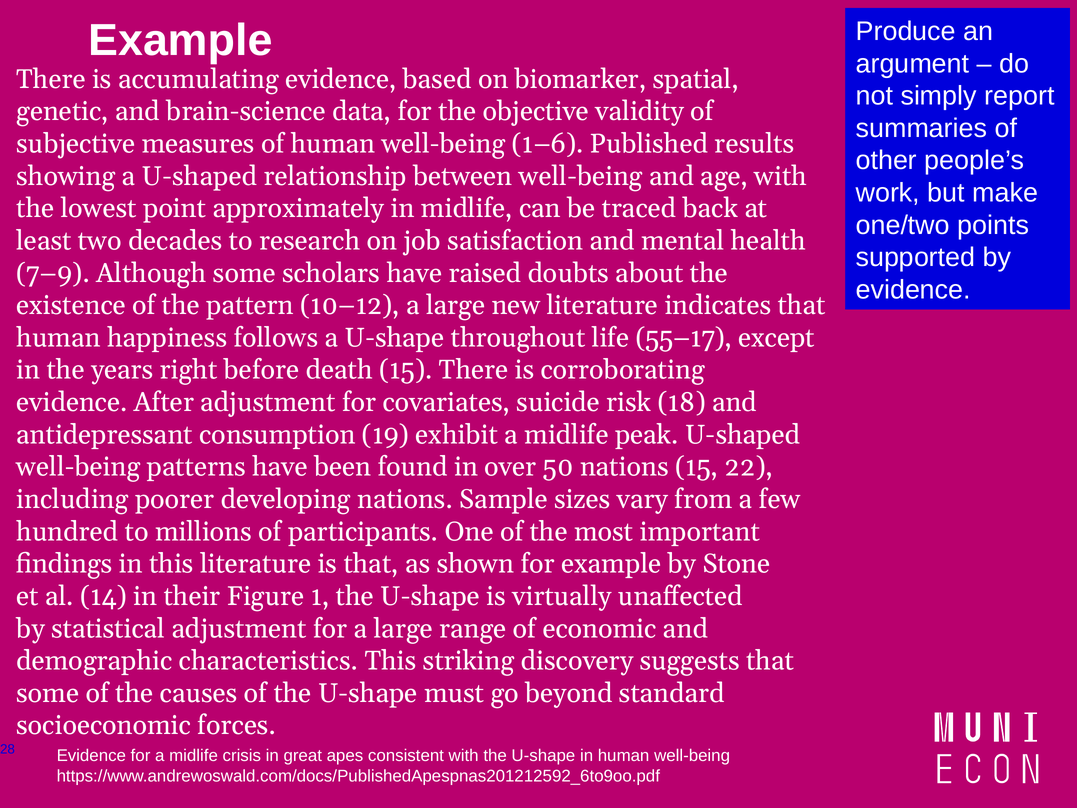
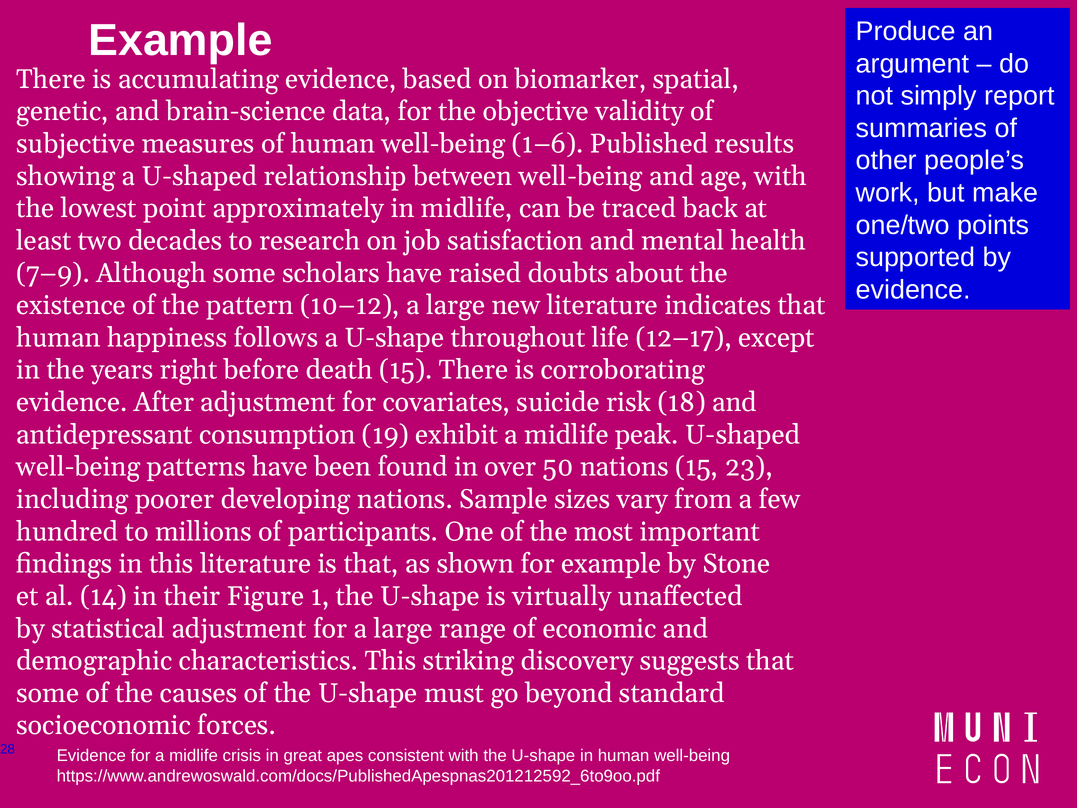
55–17: 55–17 -> 12–17
22: 22 -> 23
